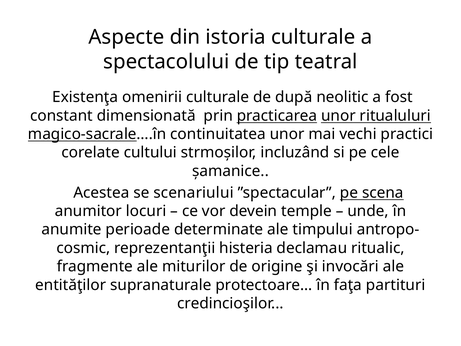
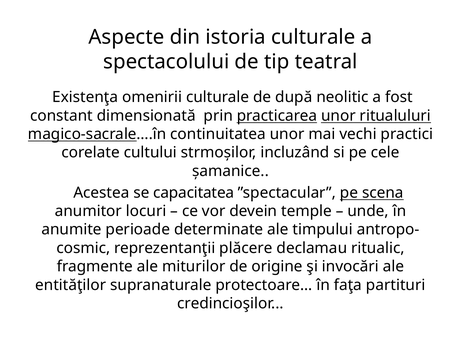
scenariului: scenariului -> capacitatea
histeria: histeria -> plăcere
